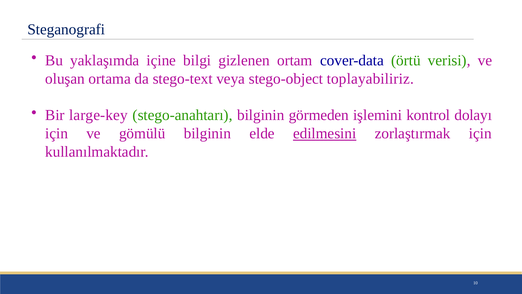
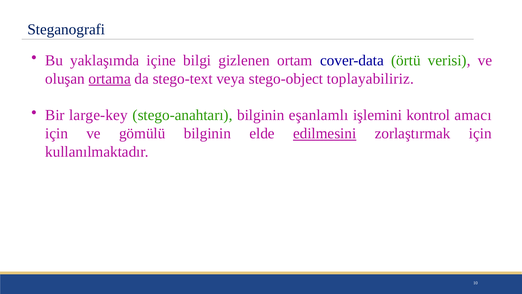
ortama underline: none -> present
görmeden: görmeden -> eşanlamlı
dolayı: dolayı -> amacı
